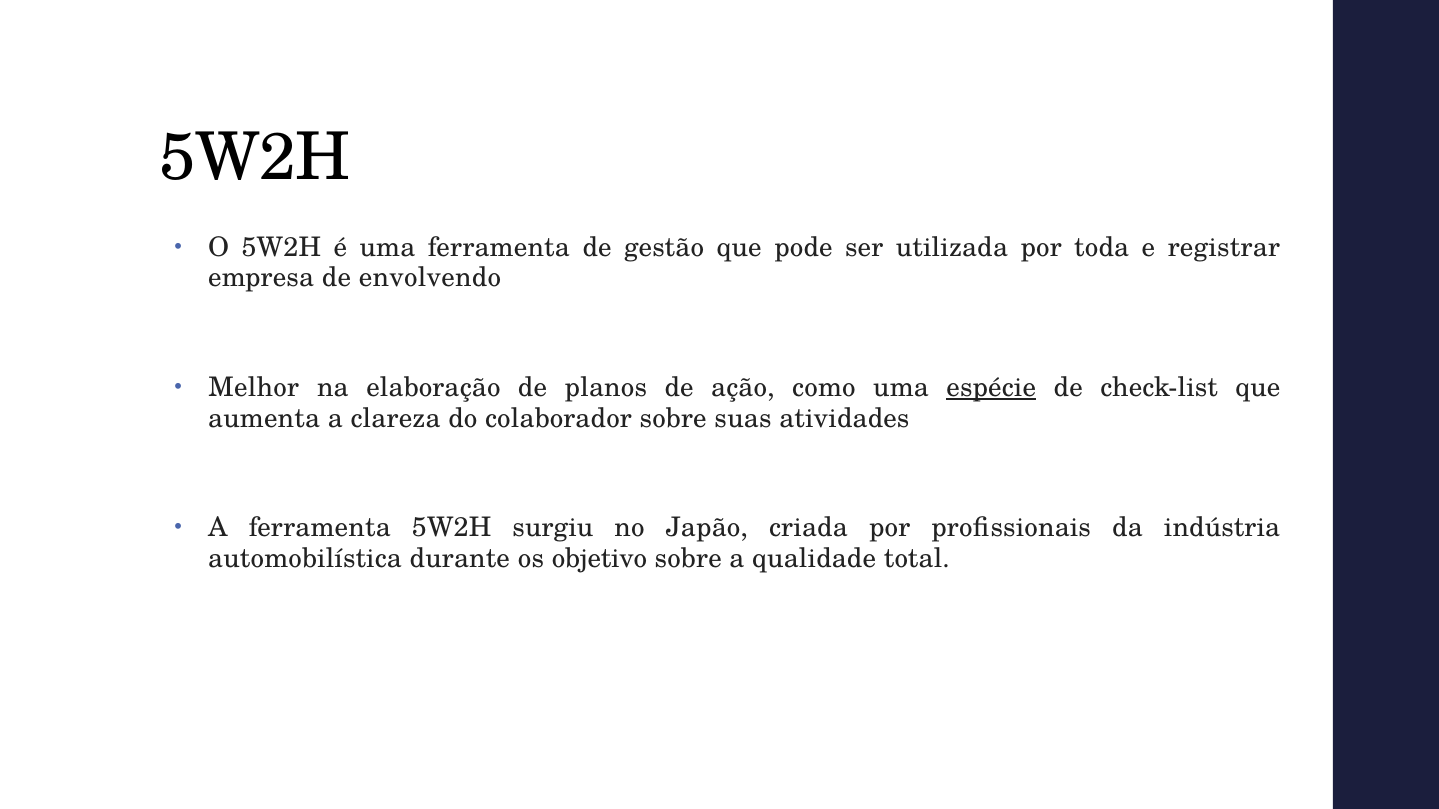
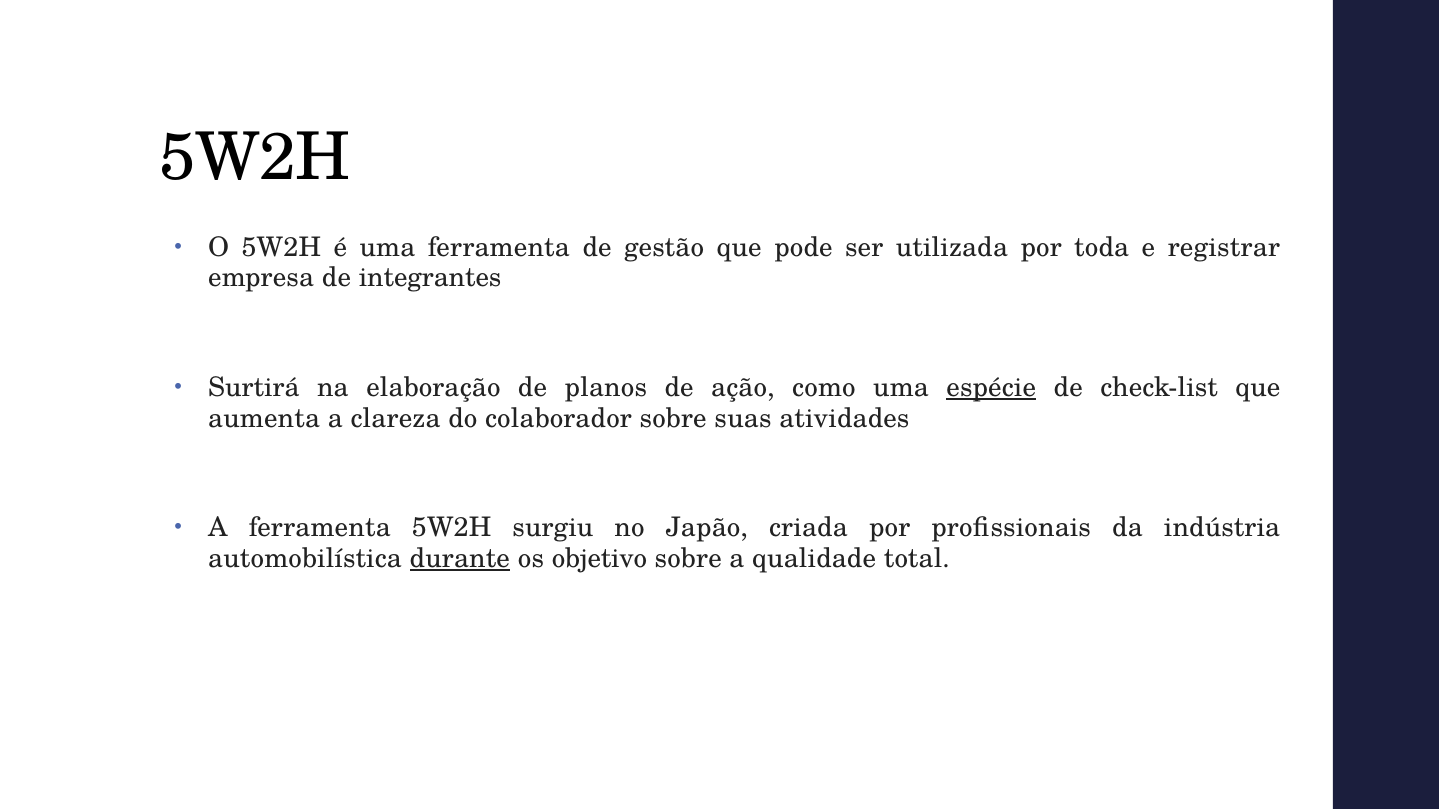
envolvendo: envolvendo -> integrantes
Melhor: Melhor -> Surtirá
durante underline: none -> present
